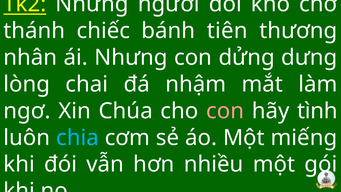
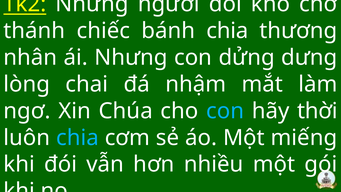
bánh tiên: tiên -> chia
con at (225, 111) colour: pink -> light blue
tình: tình -> thời
